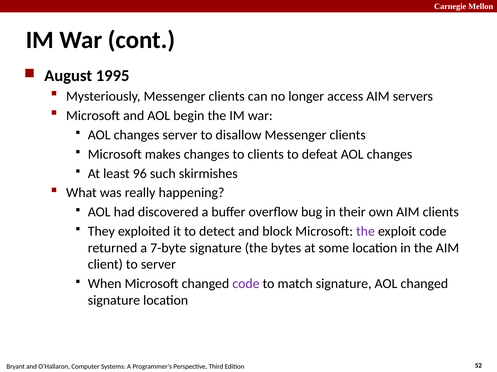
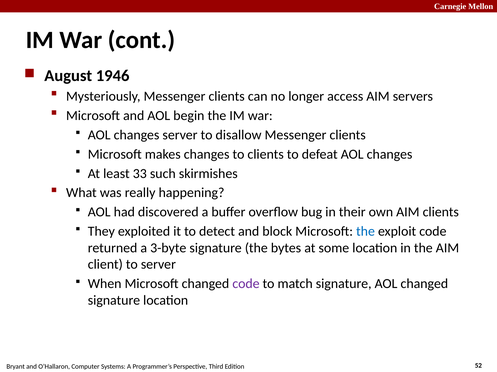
1995: 1995 -> 1946
96: 96 -> 33
the at (365, 232) colour: purple -> blue
7-byte: 7-byte -> 3-byte
